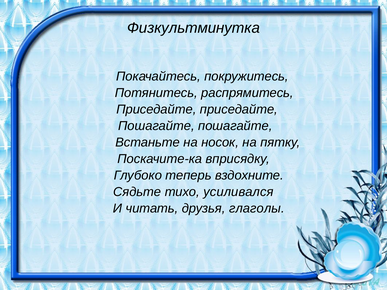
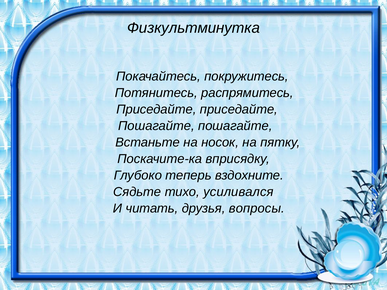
глаголы: глаголы -> вопросы
